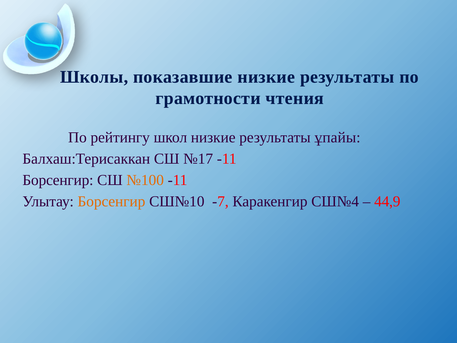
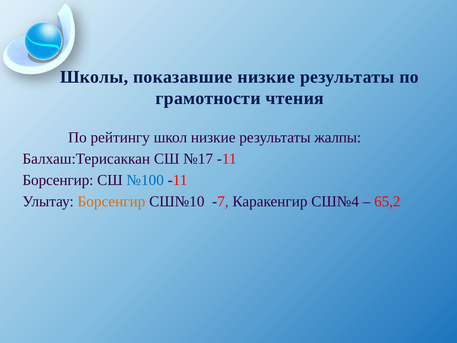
ұпайы: ұпайы -> жалпы
№100 colour: orange -> blue
44,9: 44,9 -> 65,2
